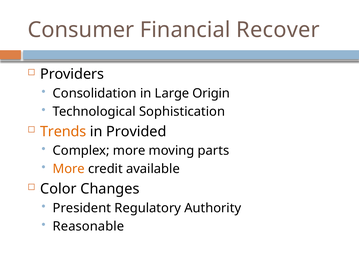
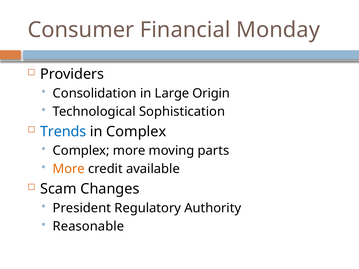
Recover: Recover -> Monday
Trends colour: orange -> blue
in Provided: Provided -> Complex
Color: Color -> Scam
